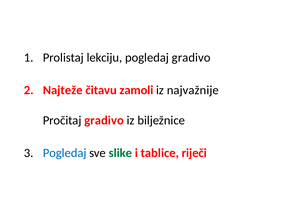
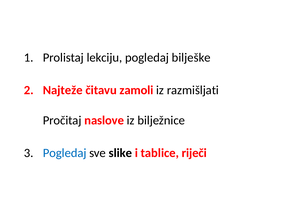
pogledaj gradivo: gradivo -> bilješke
najvažnije: najvažnije -> razmišljati
Pročitaj gradivo: gradivo -> naslove
slike colour: green -> black
